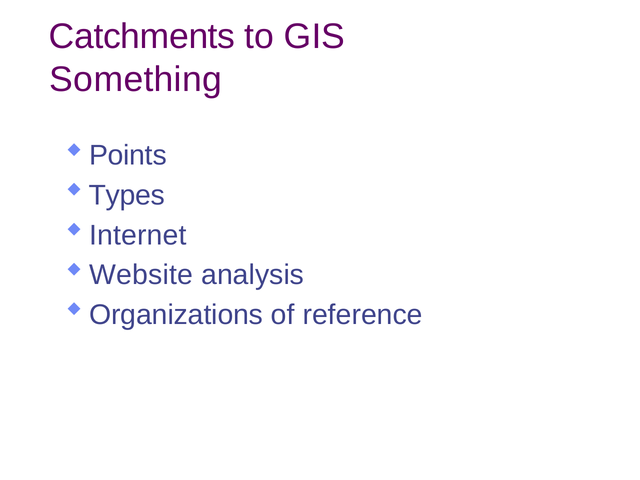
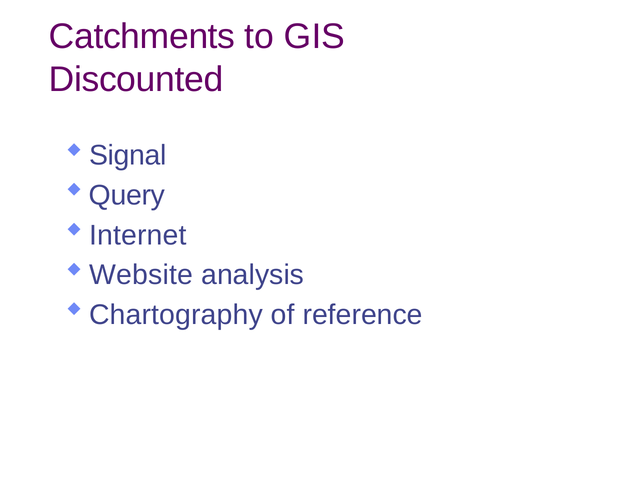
Something: Something -> Discounted
Points: Points -> Signal
Types: Types -> Query
Organizations: Organizations -> Chartography
